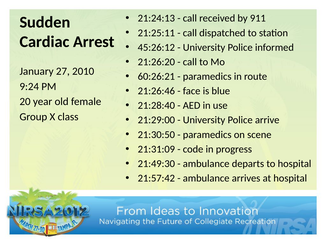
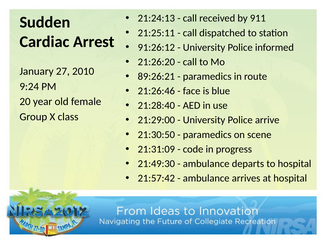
45:26:12: 45:26:12 -> 91:26:12
60:26:21: 60:26:21 -> 89:26:21
